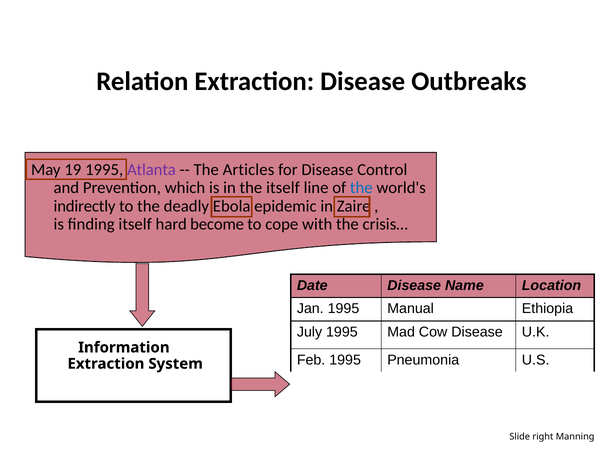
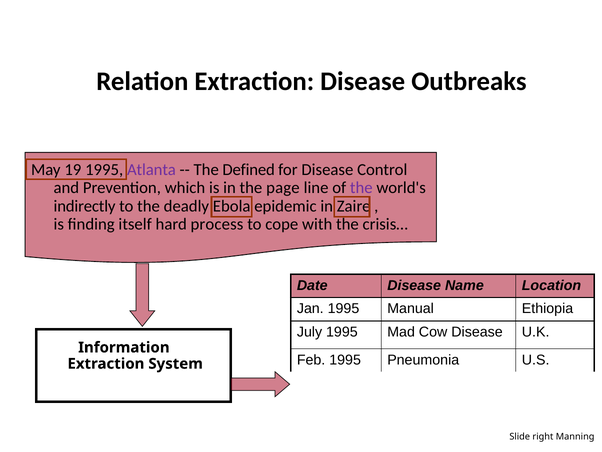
Articles: Articles -> Defined
the itself: itself -> page
the at (361, 188) colour: blue -> purple
become: become -> process
